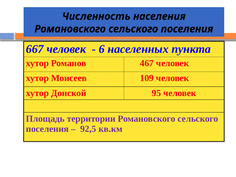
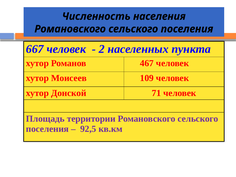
6: 6 -> 2
95: 95 -> 71
